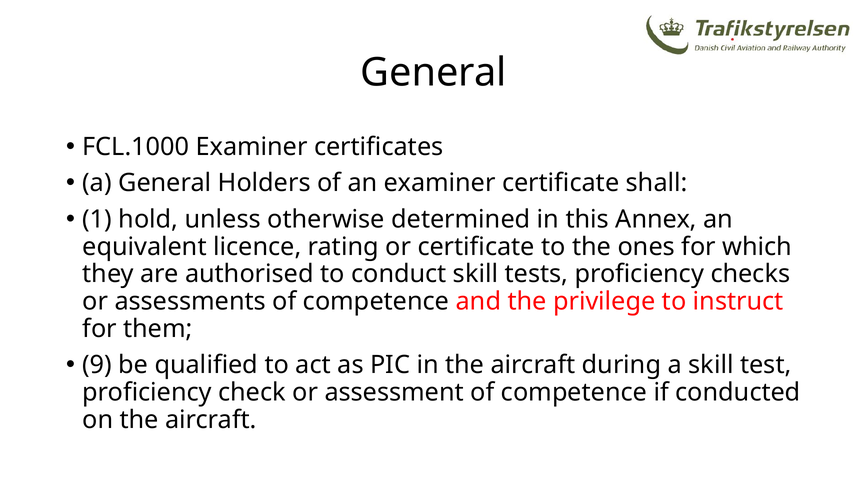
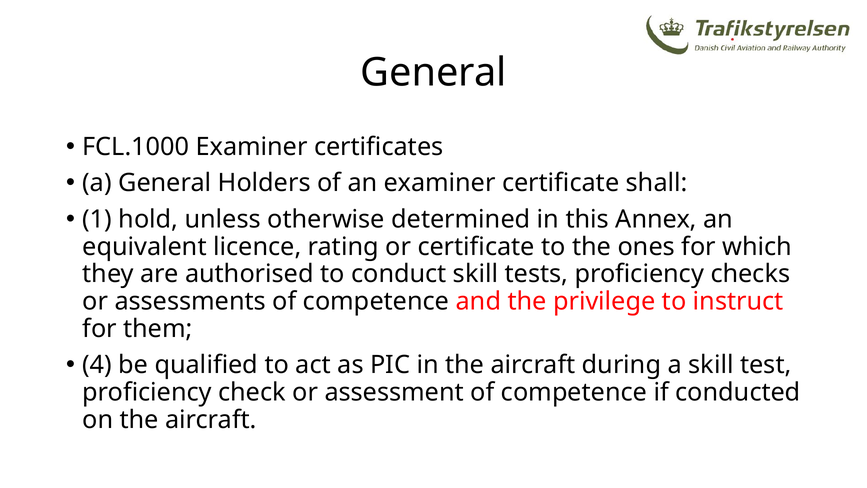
9: 9 -> 4
